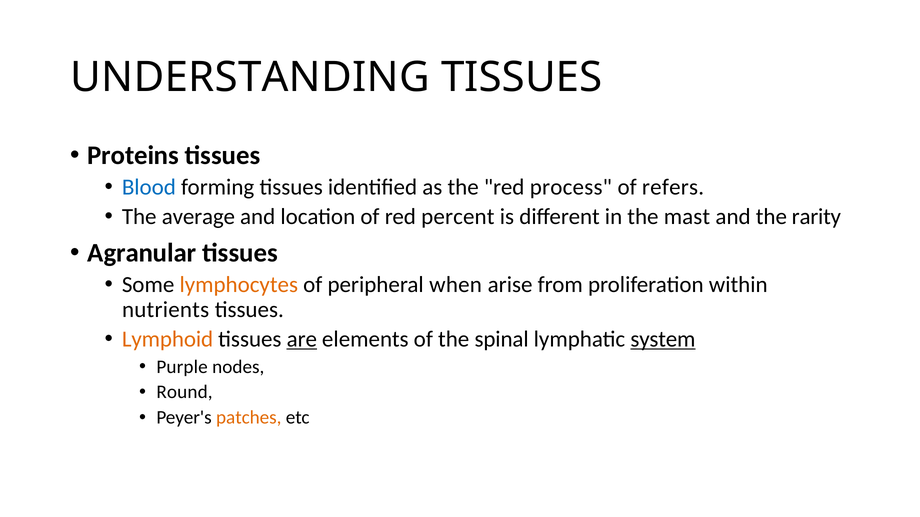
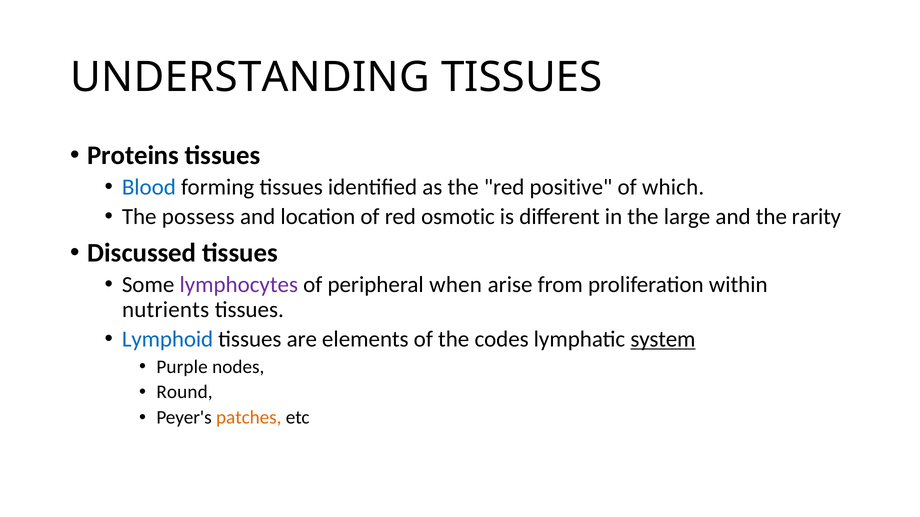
process: process -> positive
refers: refers -> which
average: average -> possess
percent: percent -> osmotic
mast: mast -> large
Agranular: Agranular -> Discussed
lymphocytes colour: orange -> purple
Lymphoid colour: orange -> blue
are underline: present -> none
spinal: spinal -> codes
